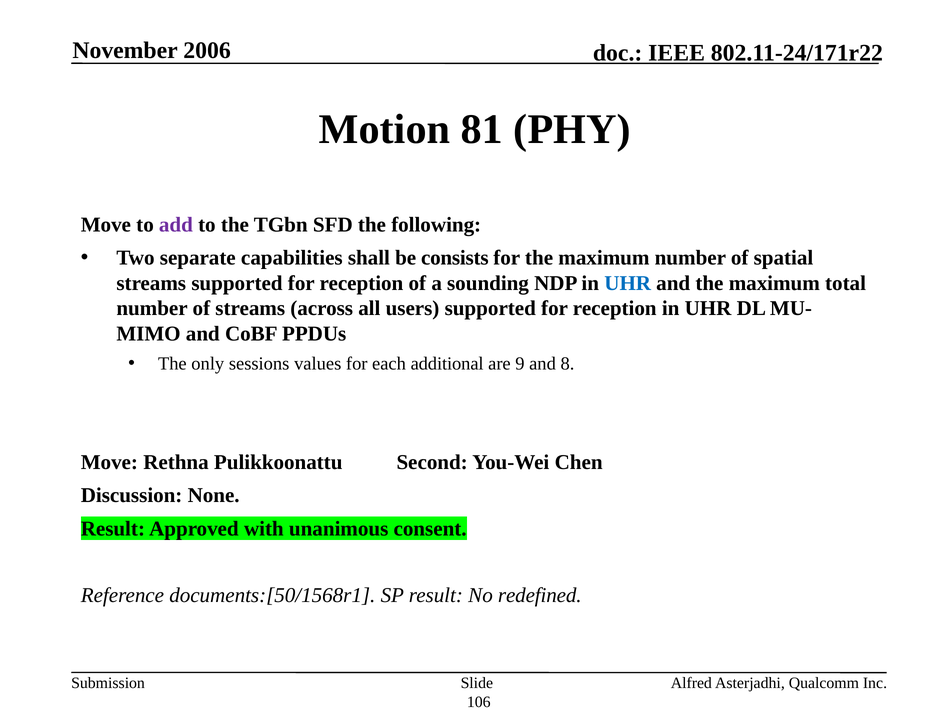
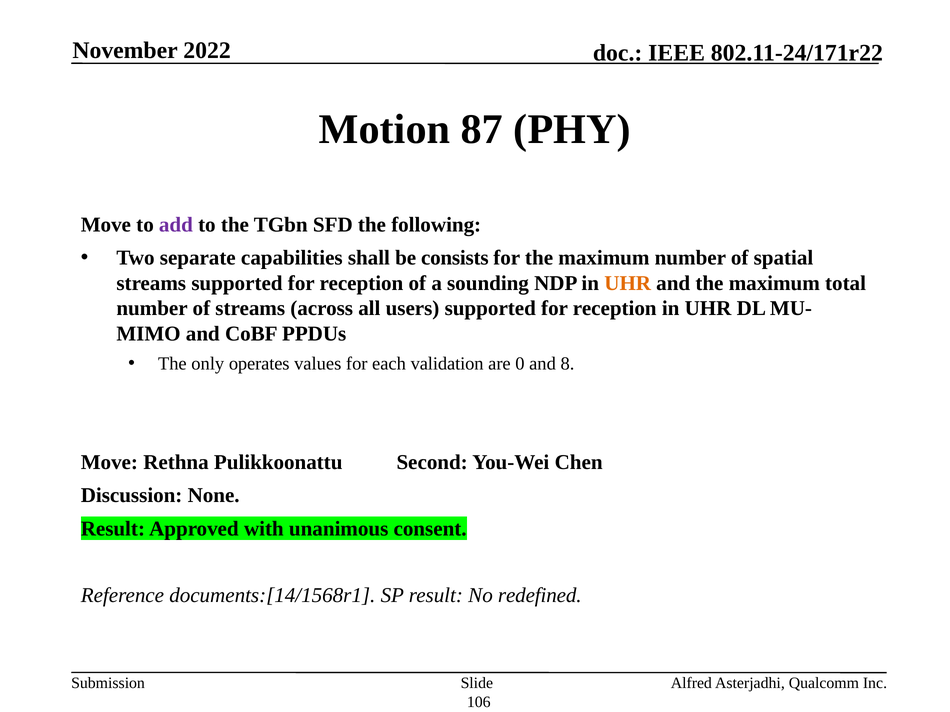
2006: 2006 -> 2022
81: 81 -> 87
UHR at (628, 283) colour: blue -> orange
sessions: sessions -> operates
additional: additional -> validation
9: 9 -> 0
documents:[50/1568r1: documents:[50/1568r1 -> documents:[14/1568r1
